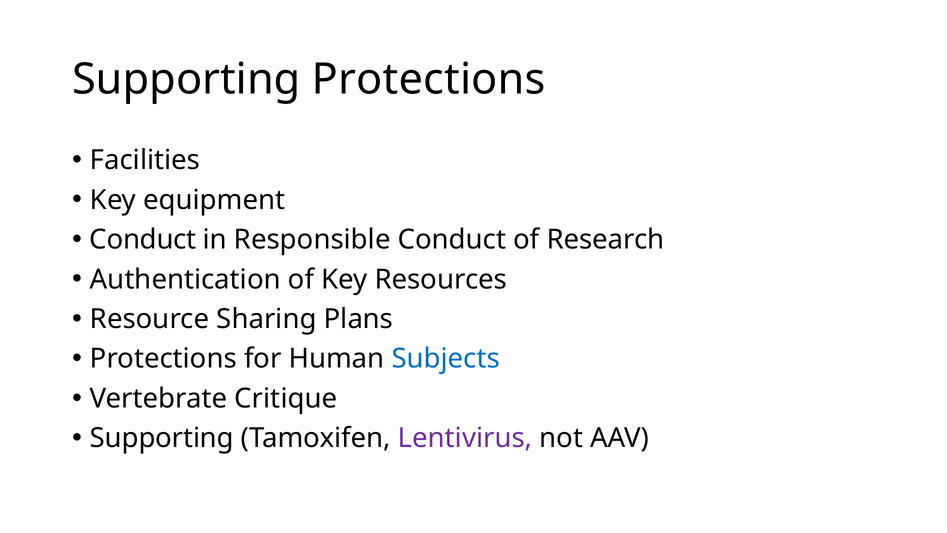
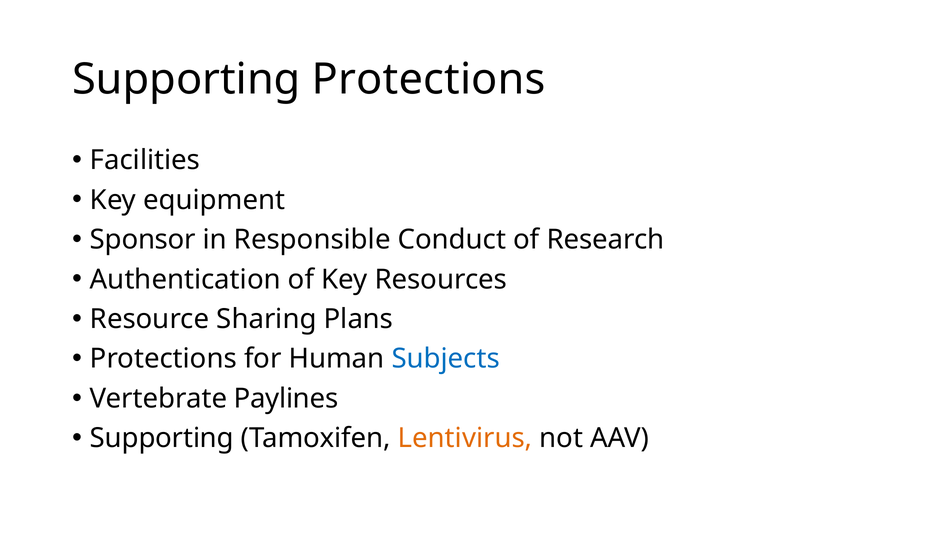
Conduct at (143, 240): Conduct -> Sponsor
Critique: Critique -> Paylines
Lentivirus colour: purple -> orange
